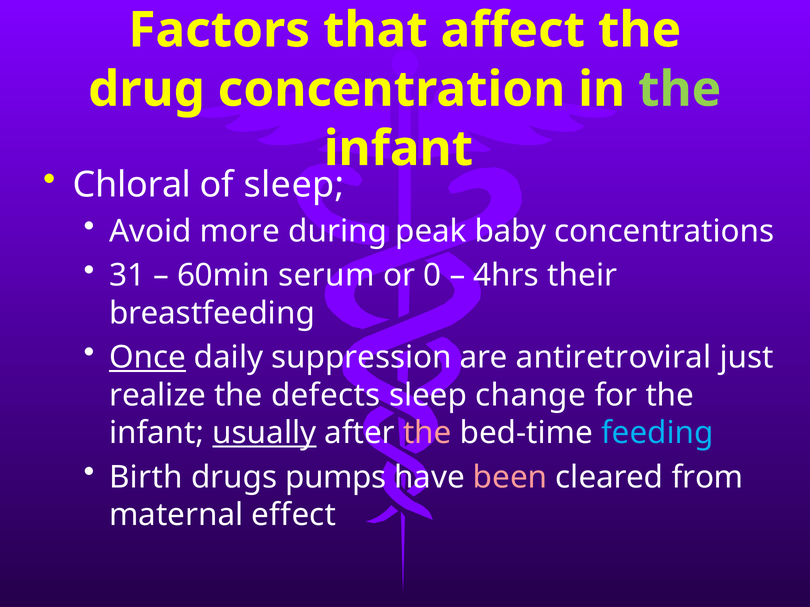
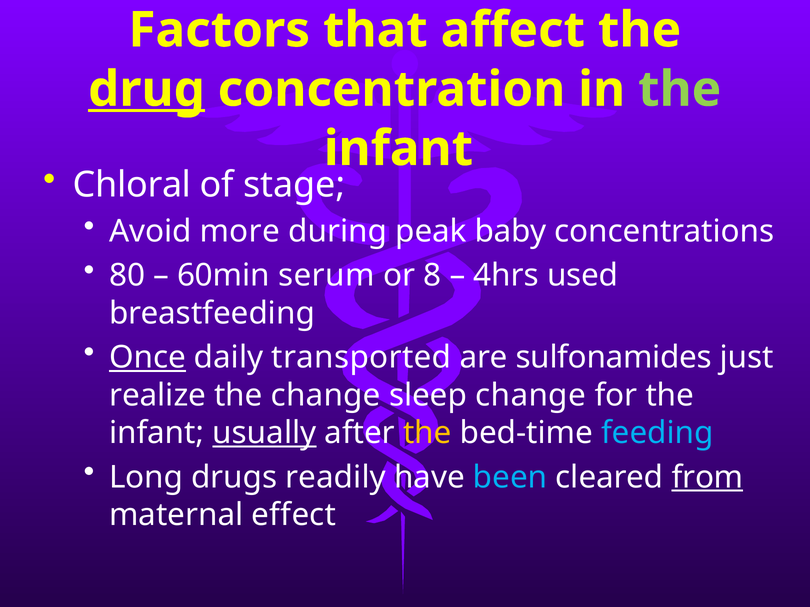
drug underline: none -> present
of sleep: sleep -> stage
31: 31 -> 80
0: 0 -> 8
their: their -> used
suppression: suppression -> transported
antiretroviral: antiretroviral -> sulfonamides
the defects: defects -> change
the at (427, 433) colour: pink -> yellow
Birth: Birth -> Long
pumps: pumps -> readily
been colour: pink -> light blue
from underline: none -> present
